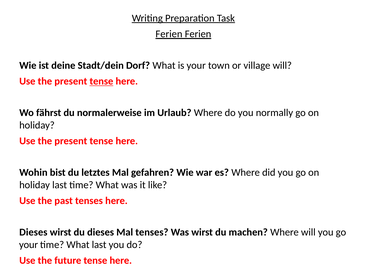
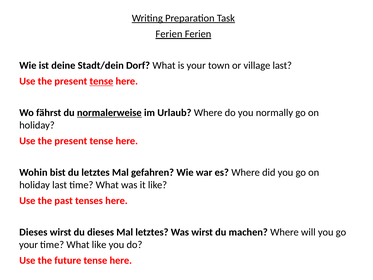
village will: will -> last
normalerweise underline: none -> present
Mal tenses: tenses -> letztes
What last: last -> like
